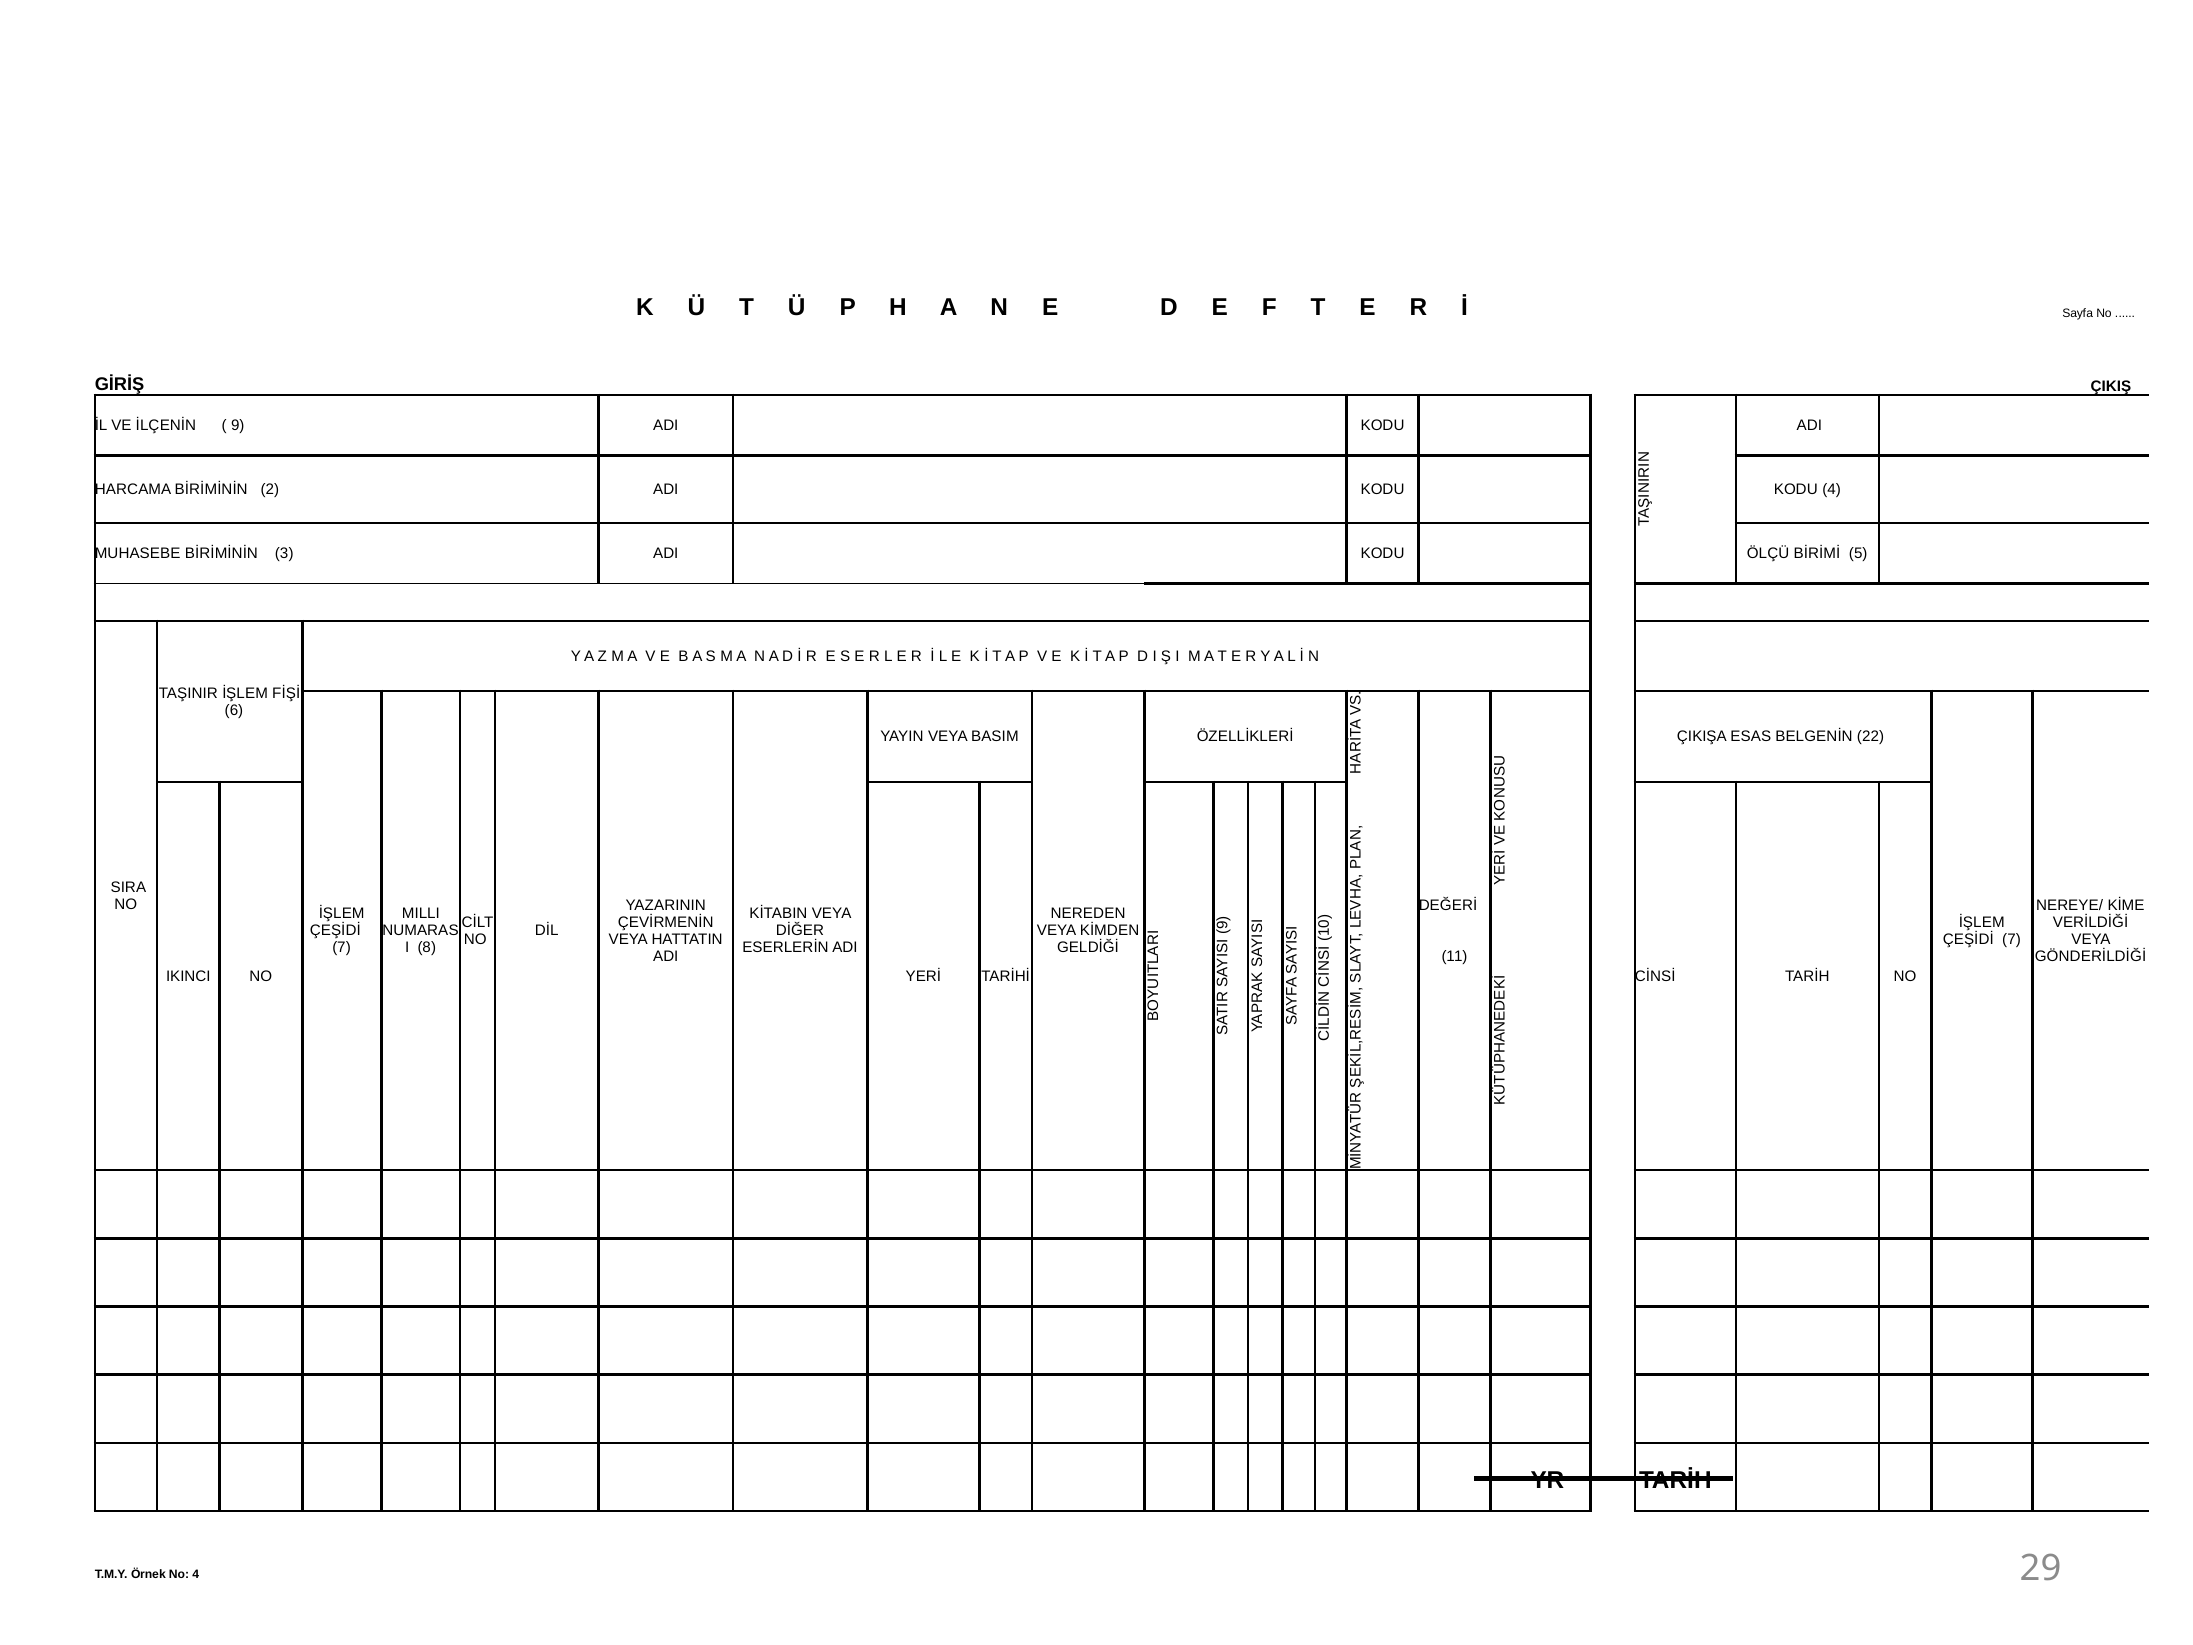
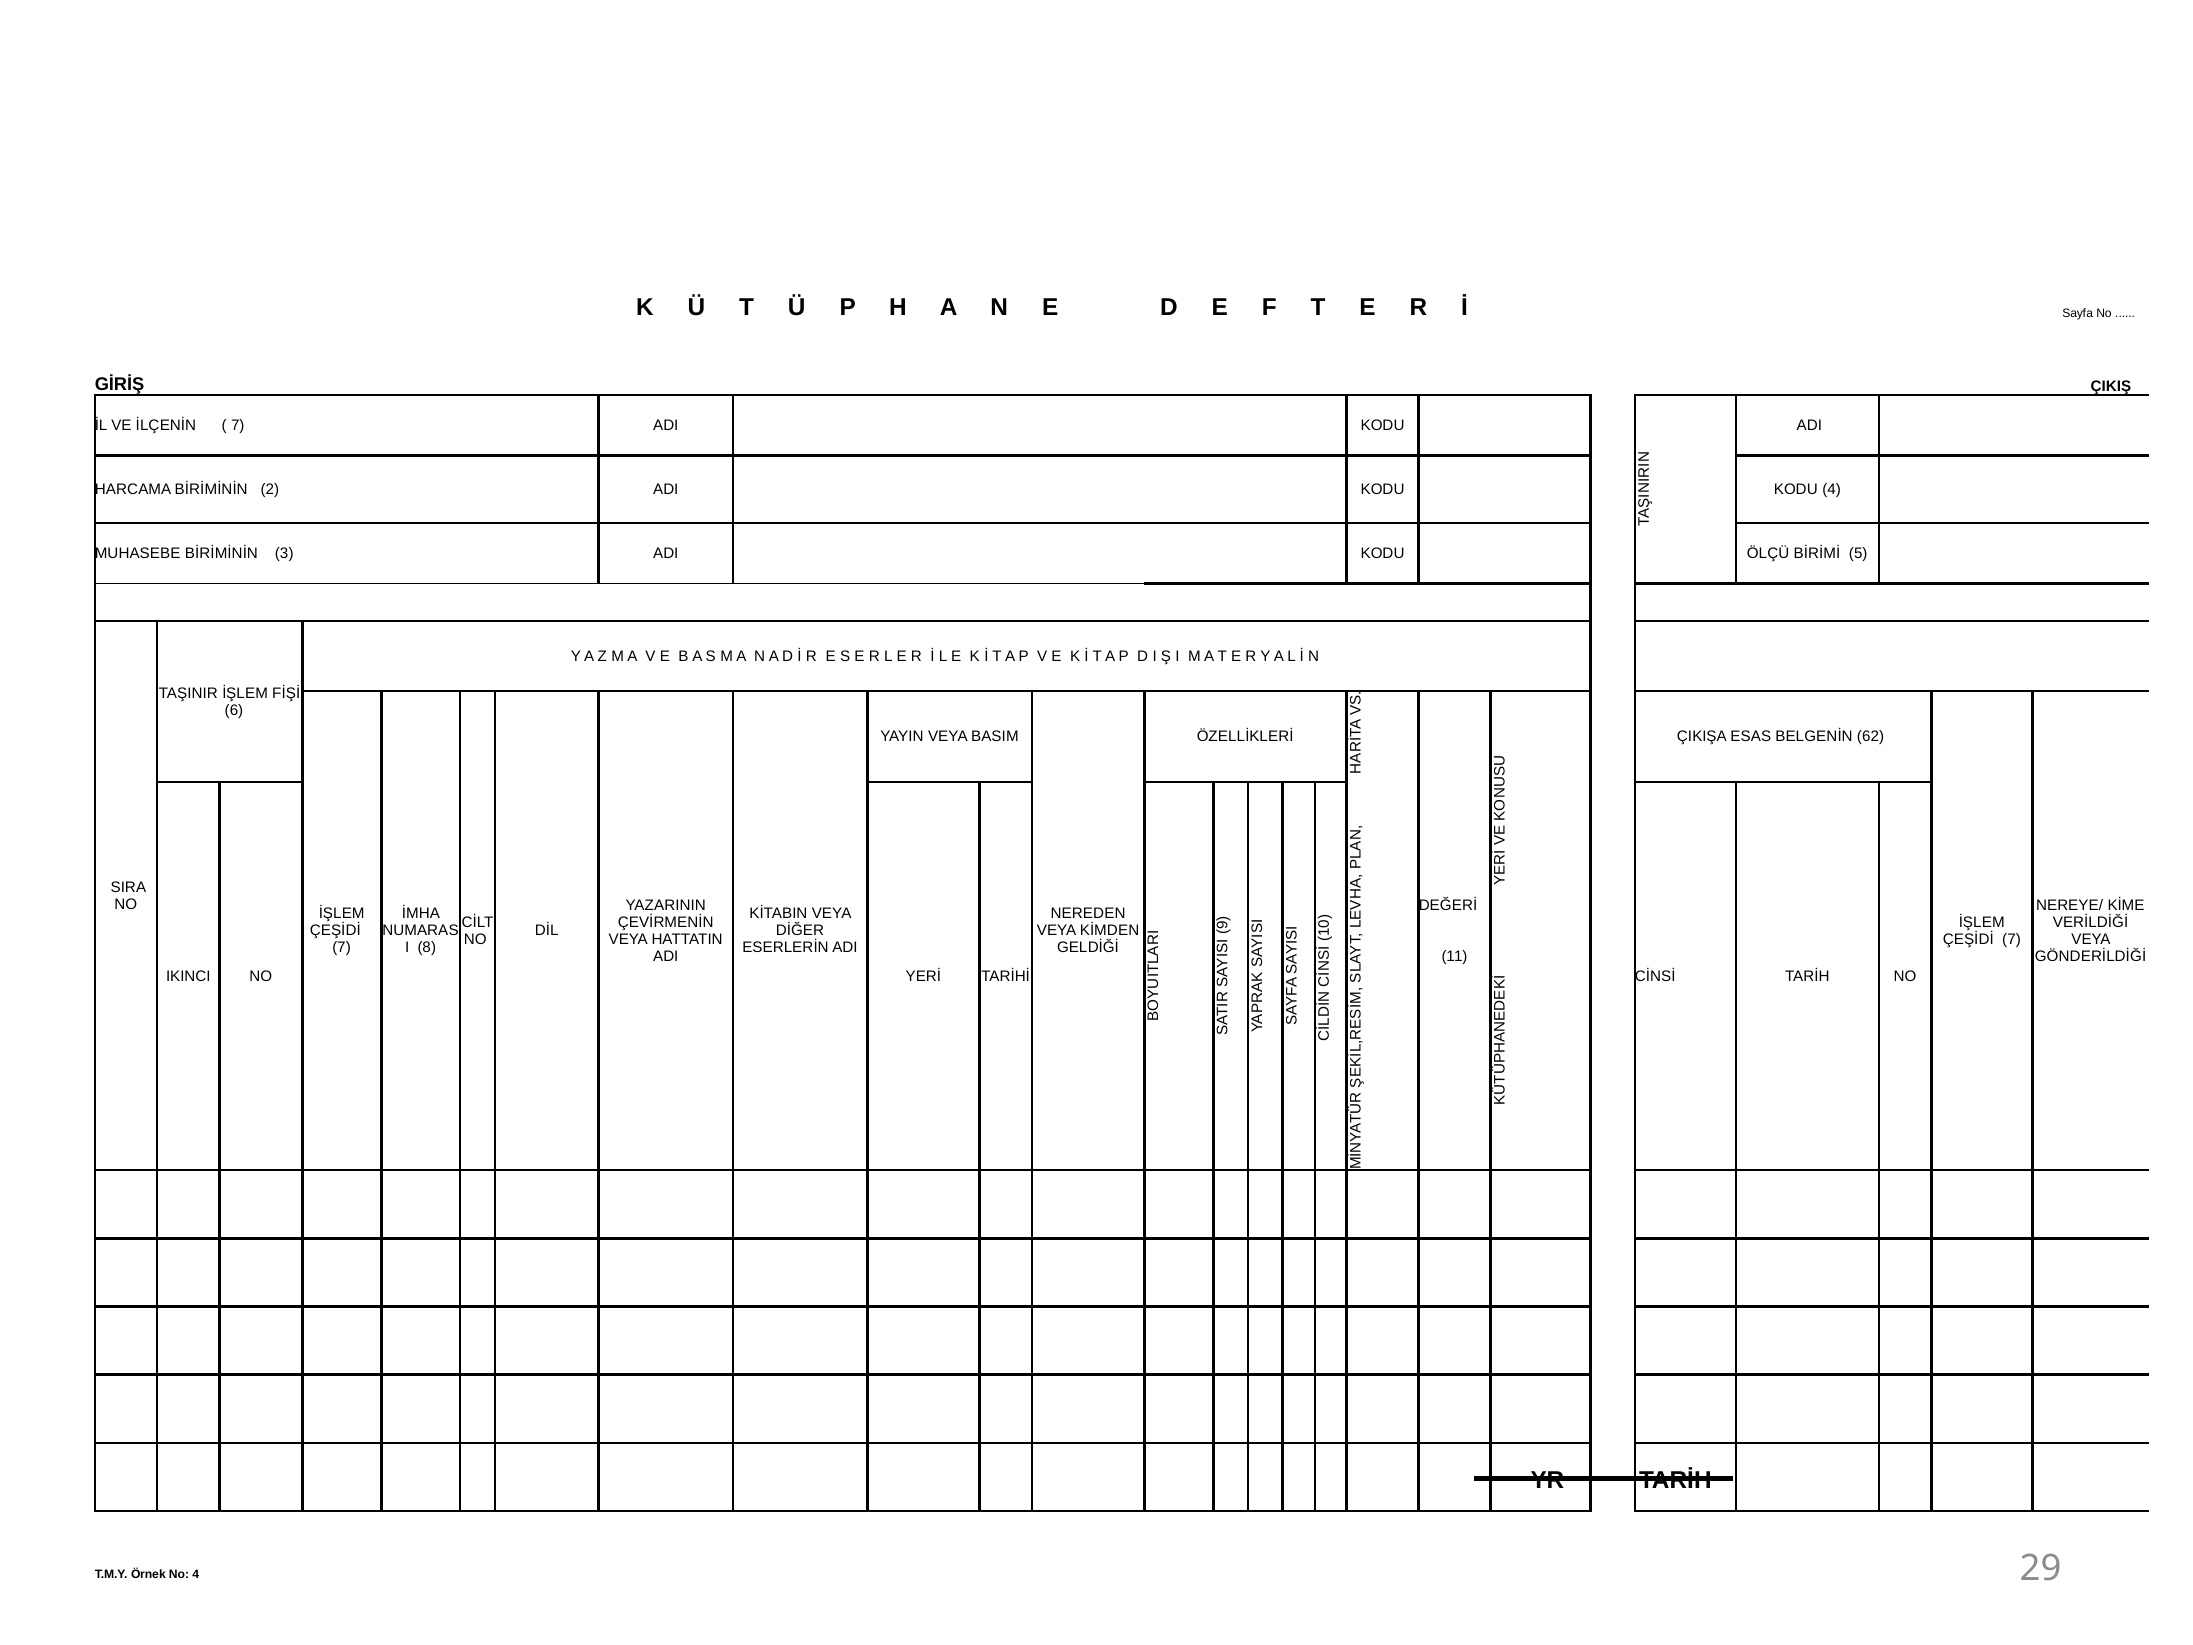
9 at (238, 425): 9 -> 7
22: 22 -> 62
MILLI: MILLI -> İMHA
